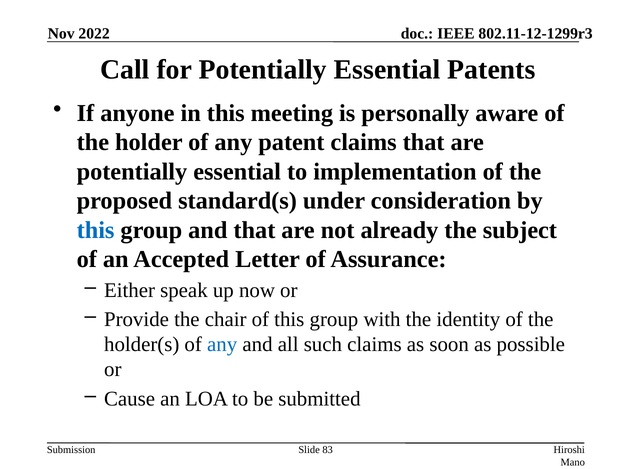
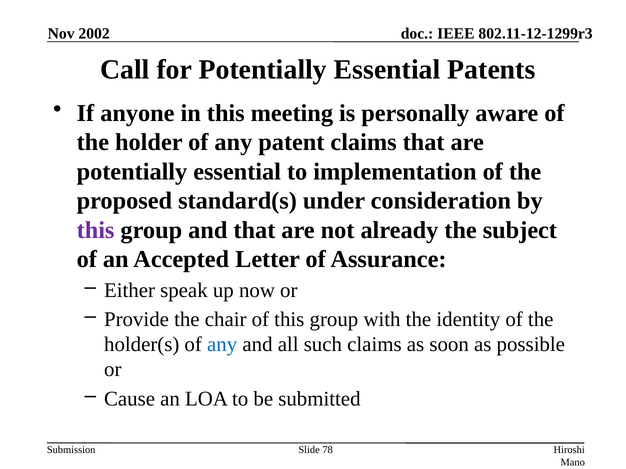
2022: 2022 -> 2002
this at (96, 230) colour: blue -> purple
83: 83 -> 78
